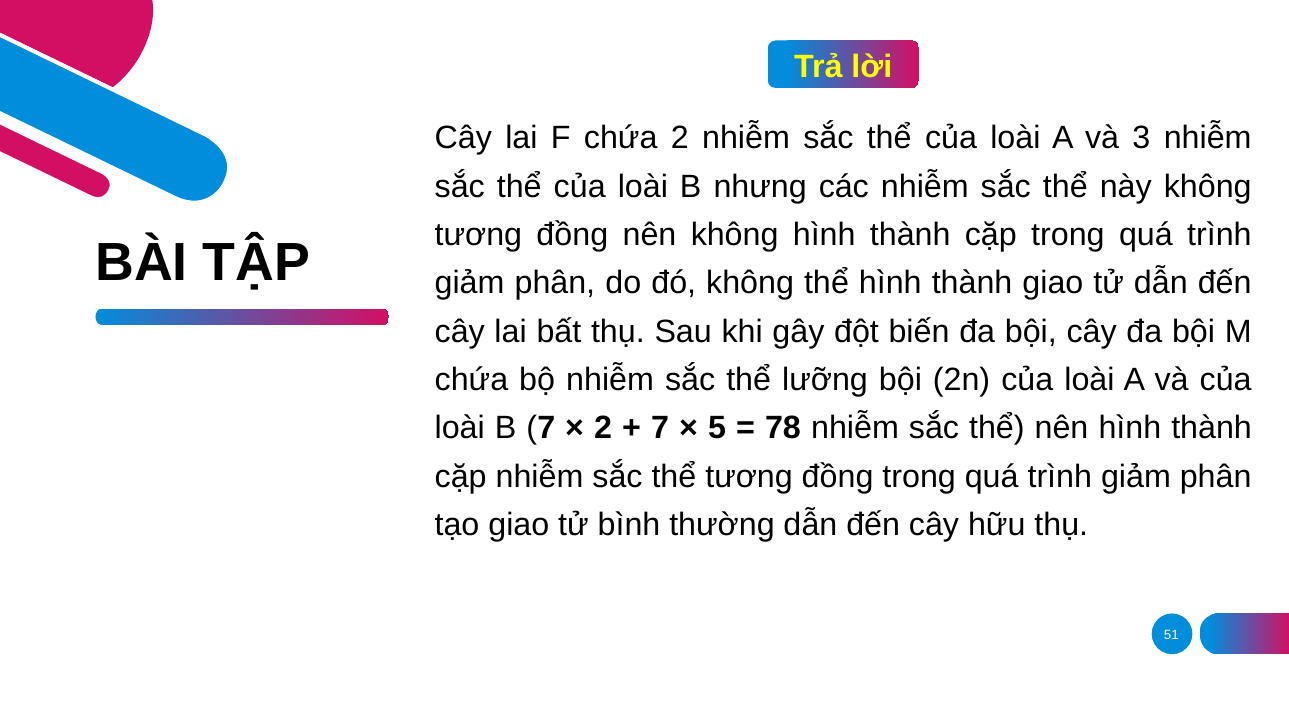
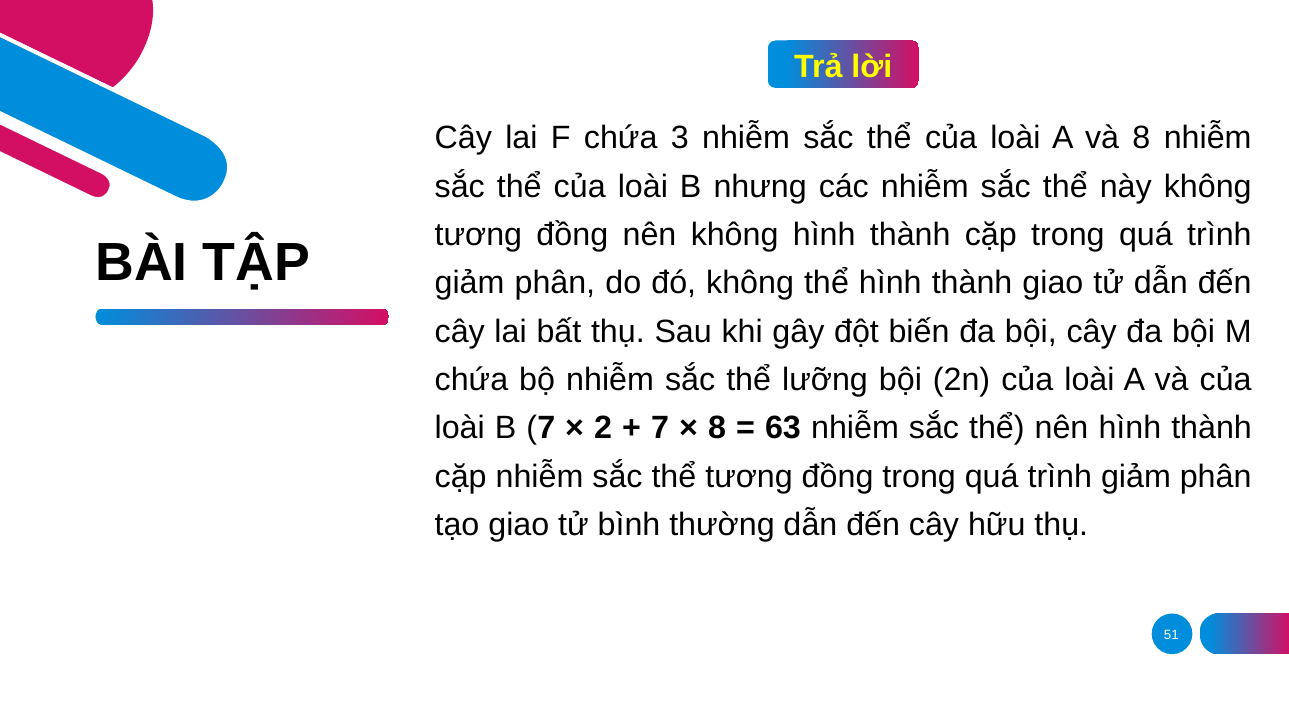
chứa 2: 2 -> 3
và 3: 3 -> 8
5 at (717, 428): 5 -> 8
78: 78 -> 63
